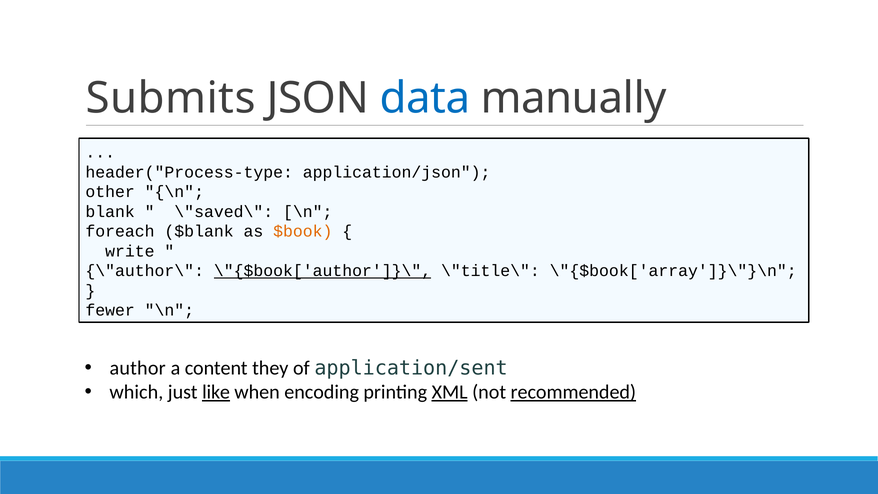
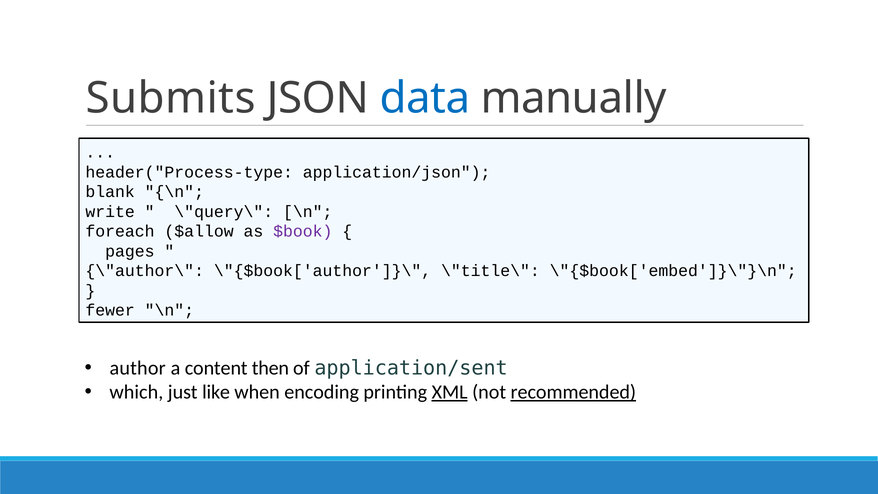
other: other -> blank
blank: blank -> write
\"saved\: \"saved\ -> \"query\
$blank: $blank -> $allow
$book colour: orange -> purple
write: write -> pages
\"{$book['author']}\ underline: present -> none
\"{$book['array']}\"}\n: \"{$book['array']}\"}\n -> \"{$book['embed']}\"}\n
they: they -> then
like underline: present -> none
